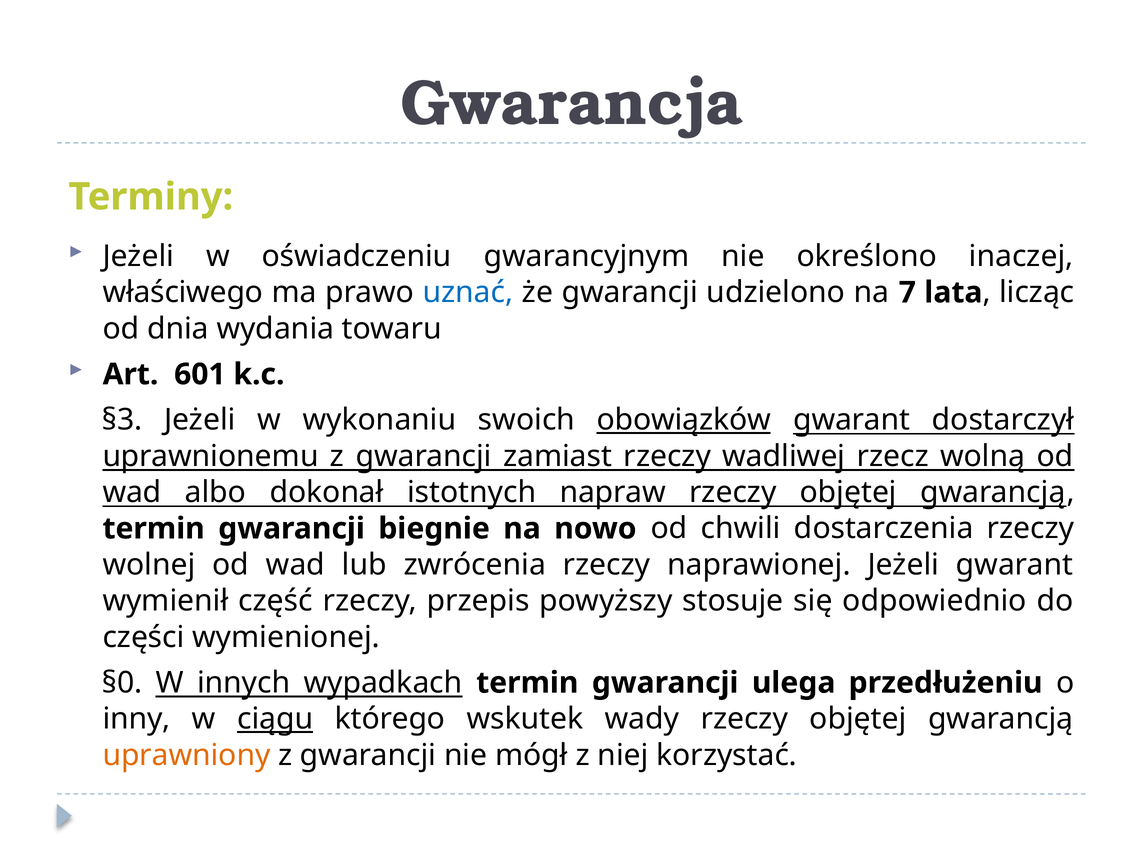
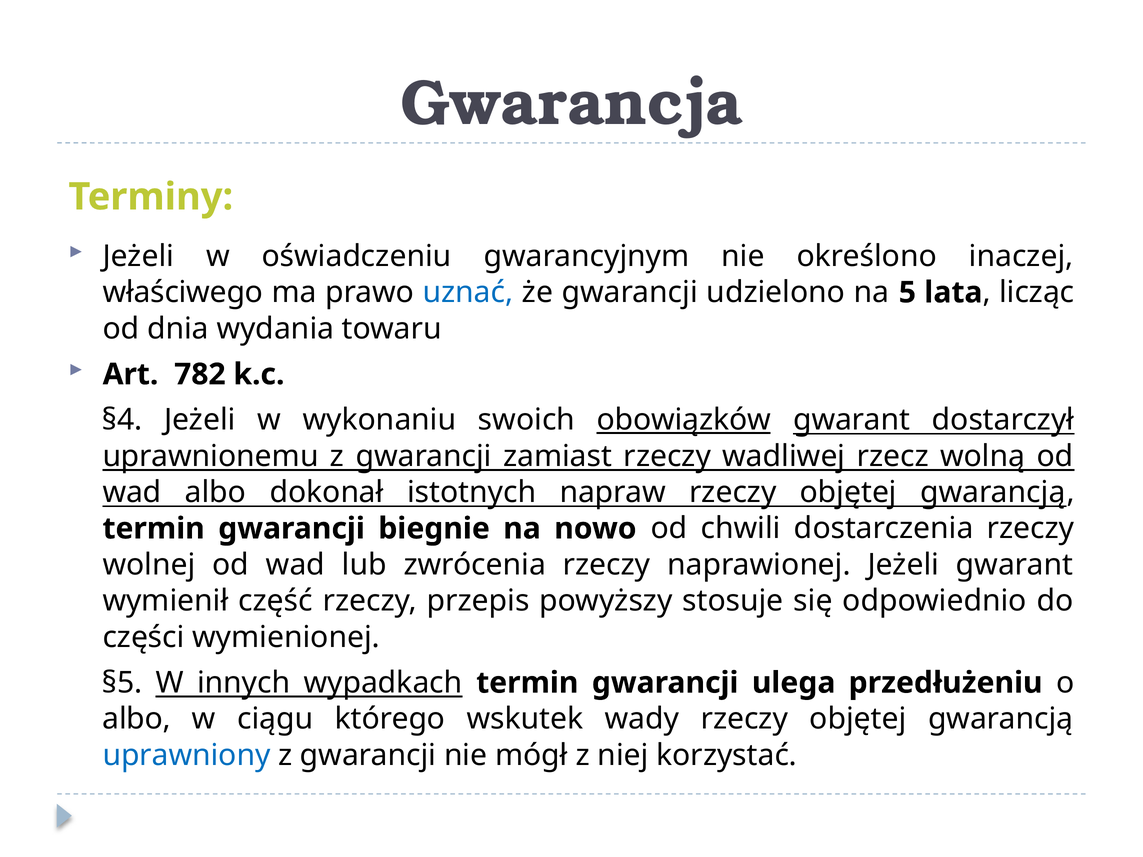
7: 7 -> 5
601: 601 -> 782
§3: §3 -> §4
§0: §0 -> §5
inny at (136, 719): inny -> albo
ciągu underline: present -> none
uprawniony colour: orange -> blue
